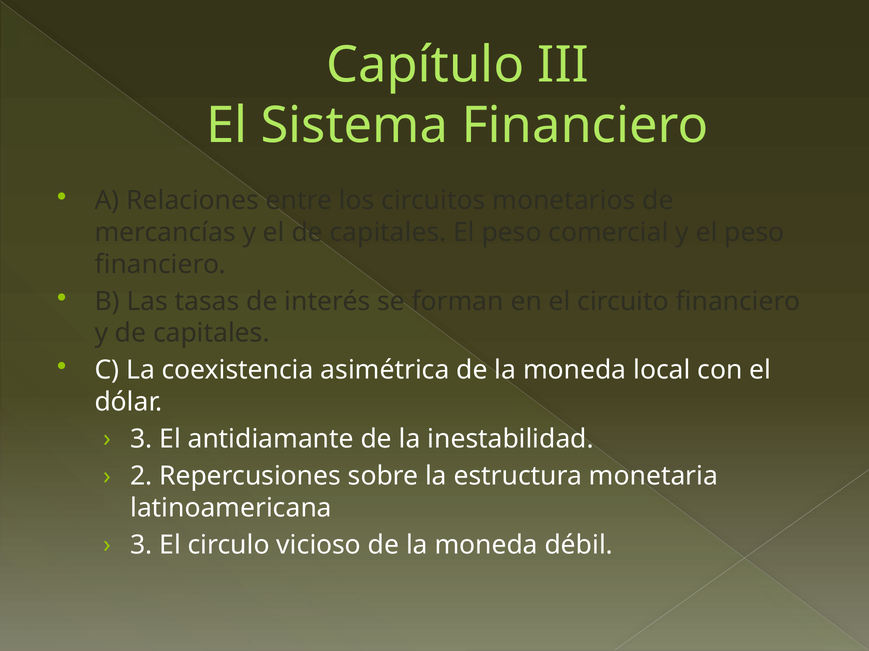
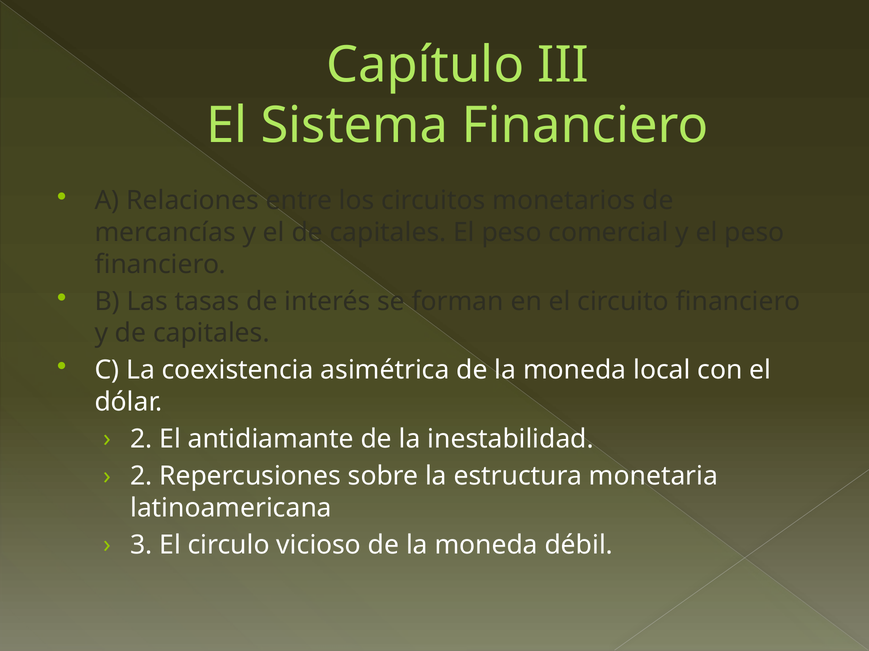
3 at (141, 440): 3 -> 2
